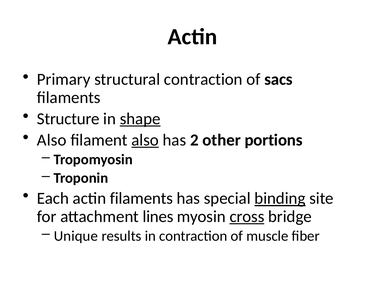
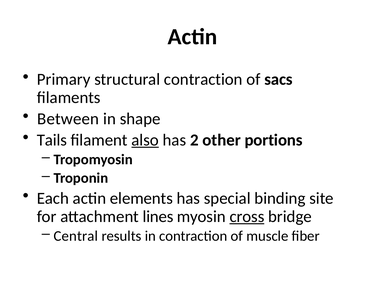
Structure: Structure -> Between
shape underline: present -> none
Also at (52, 140): Also -> Tails
actin filaments: filaments -> elements
binding underline: present -> none
Unique: Unique -> Central
